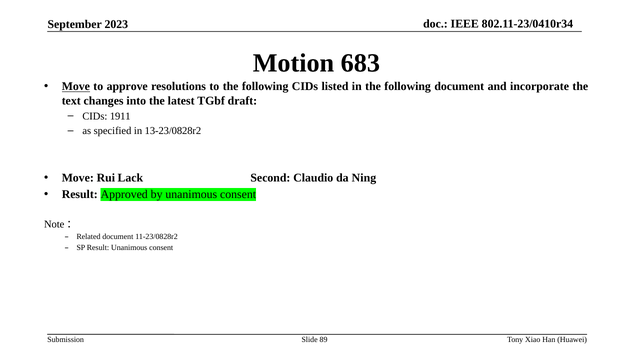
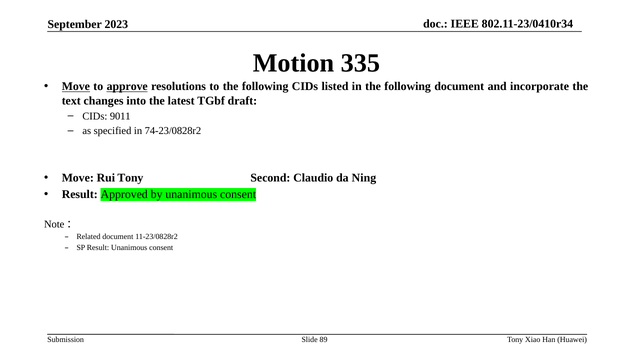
683: 683 -> 335
approve underline: none -> present
1911: 1911 -> 9011
13-23/0828r2: 13-23/0828r2 -> 74-23/0828r2
Rui Lack: Lack -> Tony
